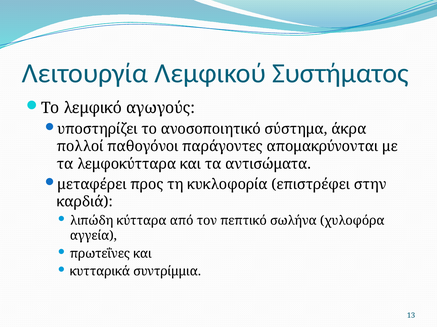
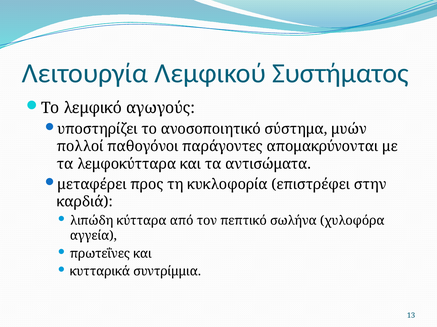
άκρα: άκρα -> μυών
